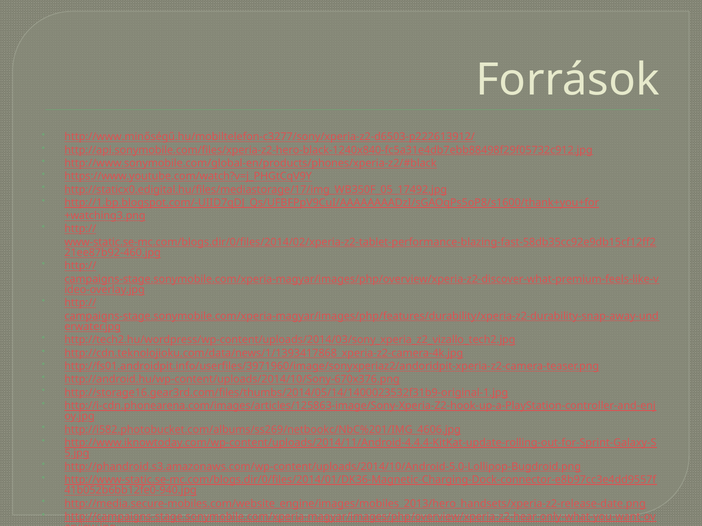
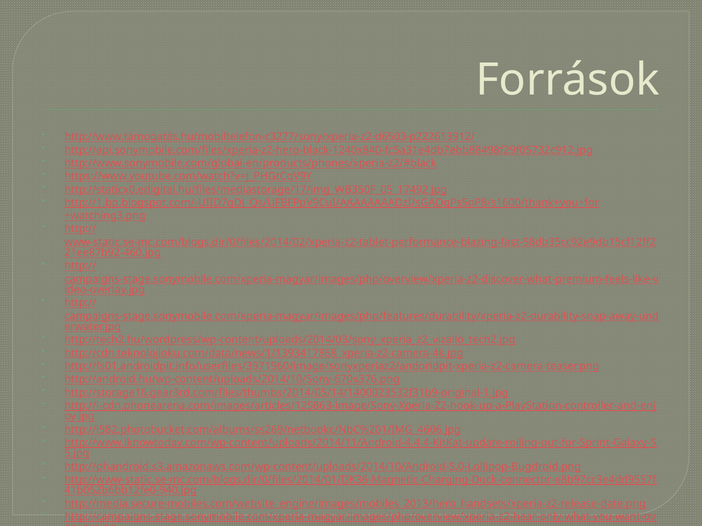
http://www.minőségű.hu/mobiltelefon-c3277/sony/xperia-z2-d6503-p222613912/: http://www.minőségű.hu/mobiltelefon-c3277/sony/xperia-z2-d6503-p222613912/ -> http://www.támogatás.hu/mobiltelefon-c3277/sony/xperia-z2-d6503-p222613912/
